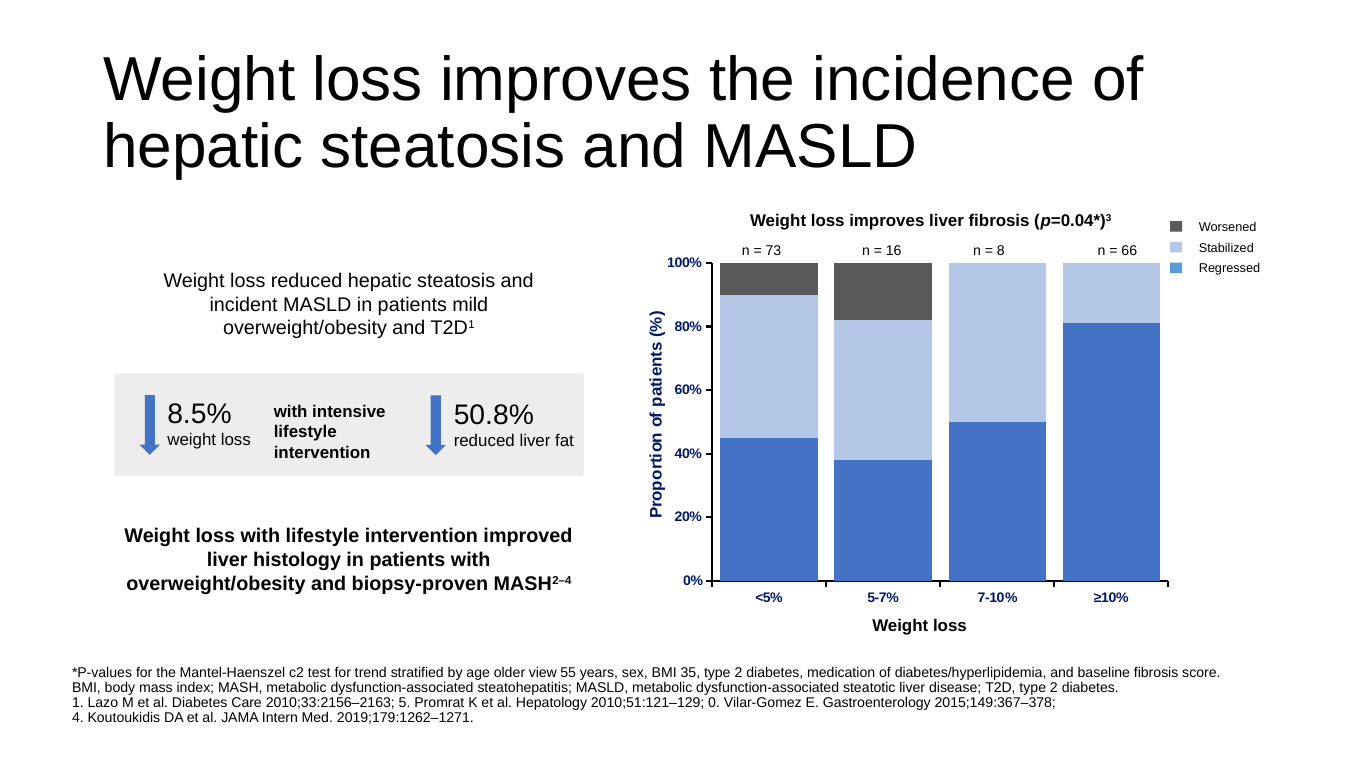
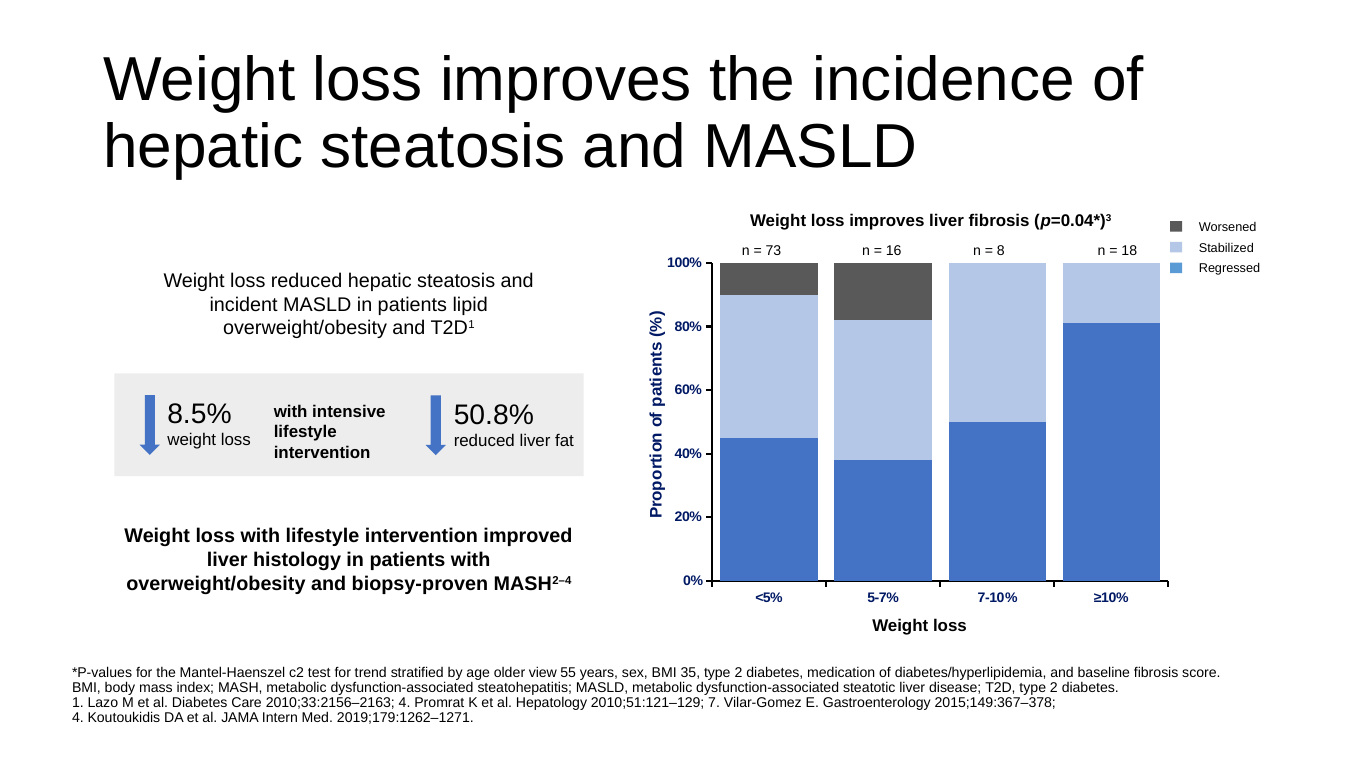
66: 66 -> 18
mild: mild -> lipid
2010;33:2156–2163 5: 5 -> 4
0: 0 -> 7
